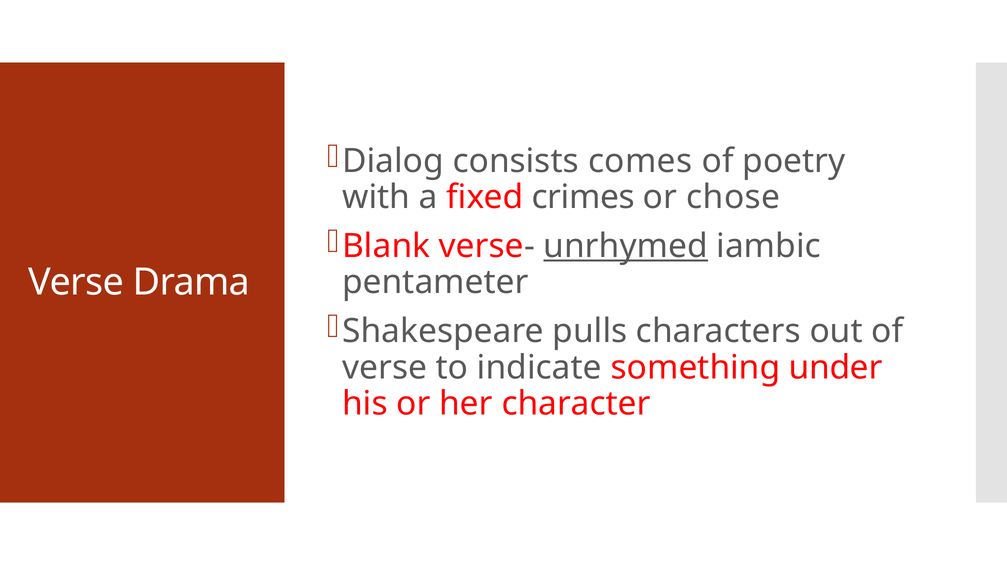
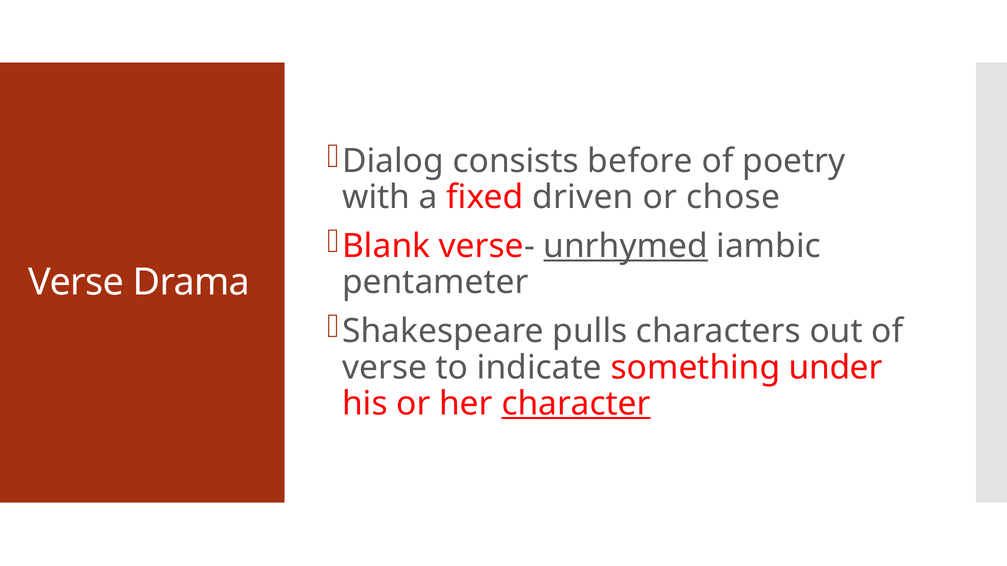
comes: comes -> before
crimes: crimes -> driven
character underline: none -> present
